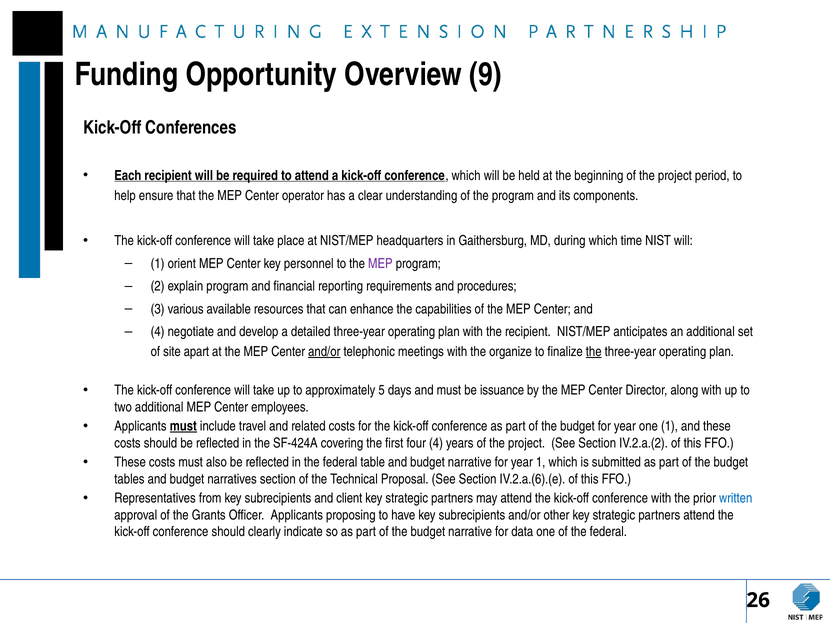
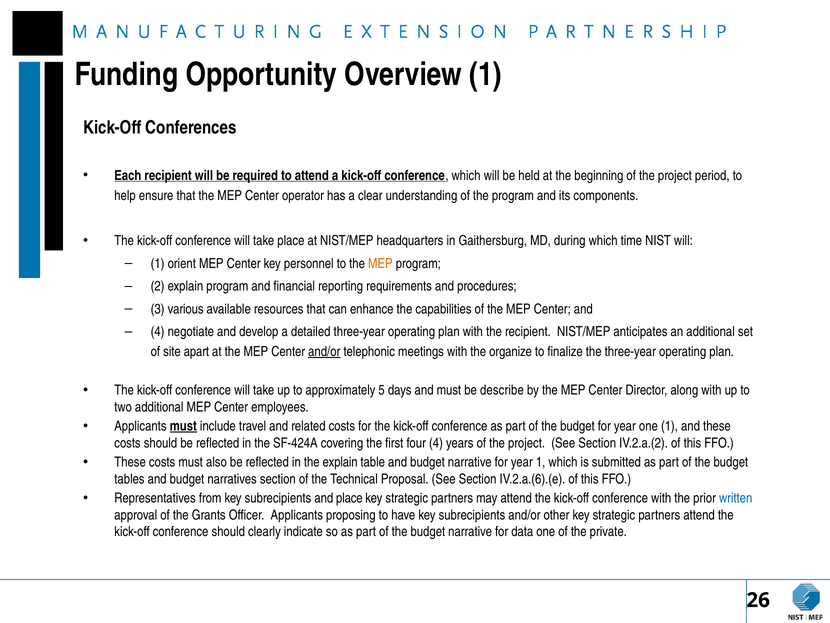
Overview 9: 9 -> 1
MEP at (380, 263) colour: purple -> orange
the at (594, 351) underline: present -> none
issuance: issuance -> describe
in the federal: federal -> explain
and client: client -> place
of the federal: federal -> private
